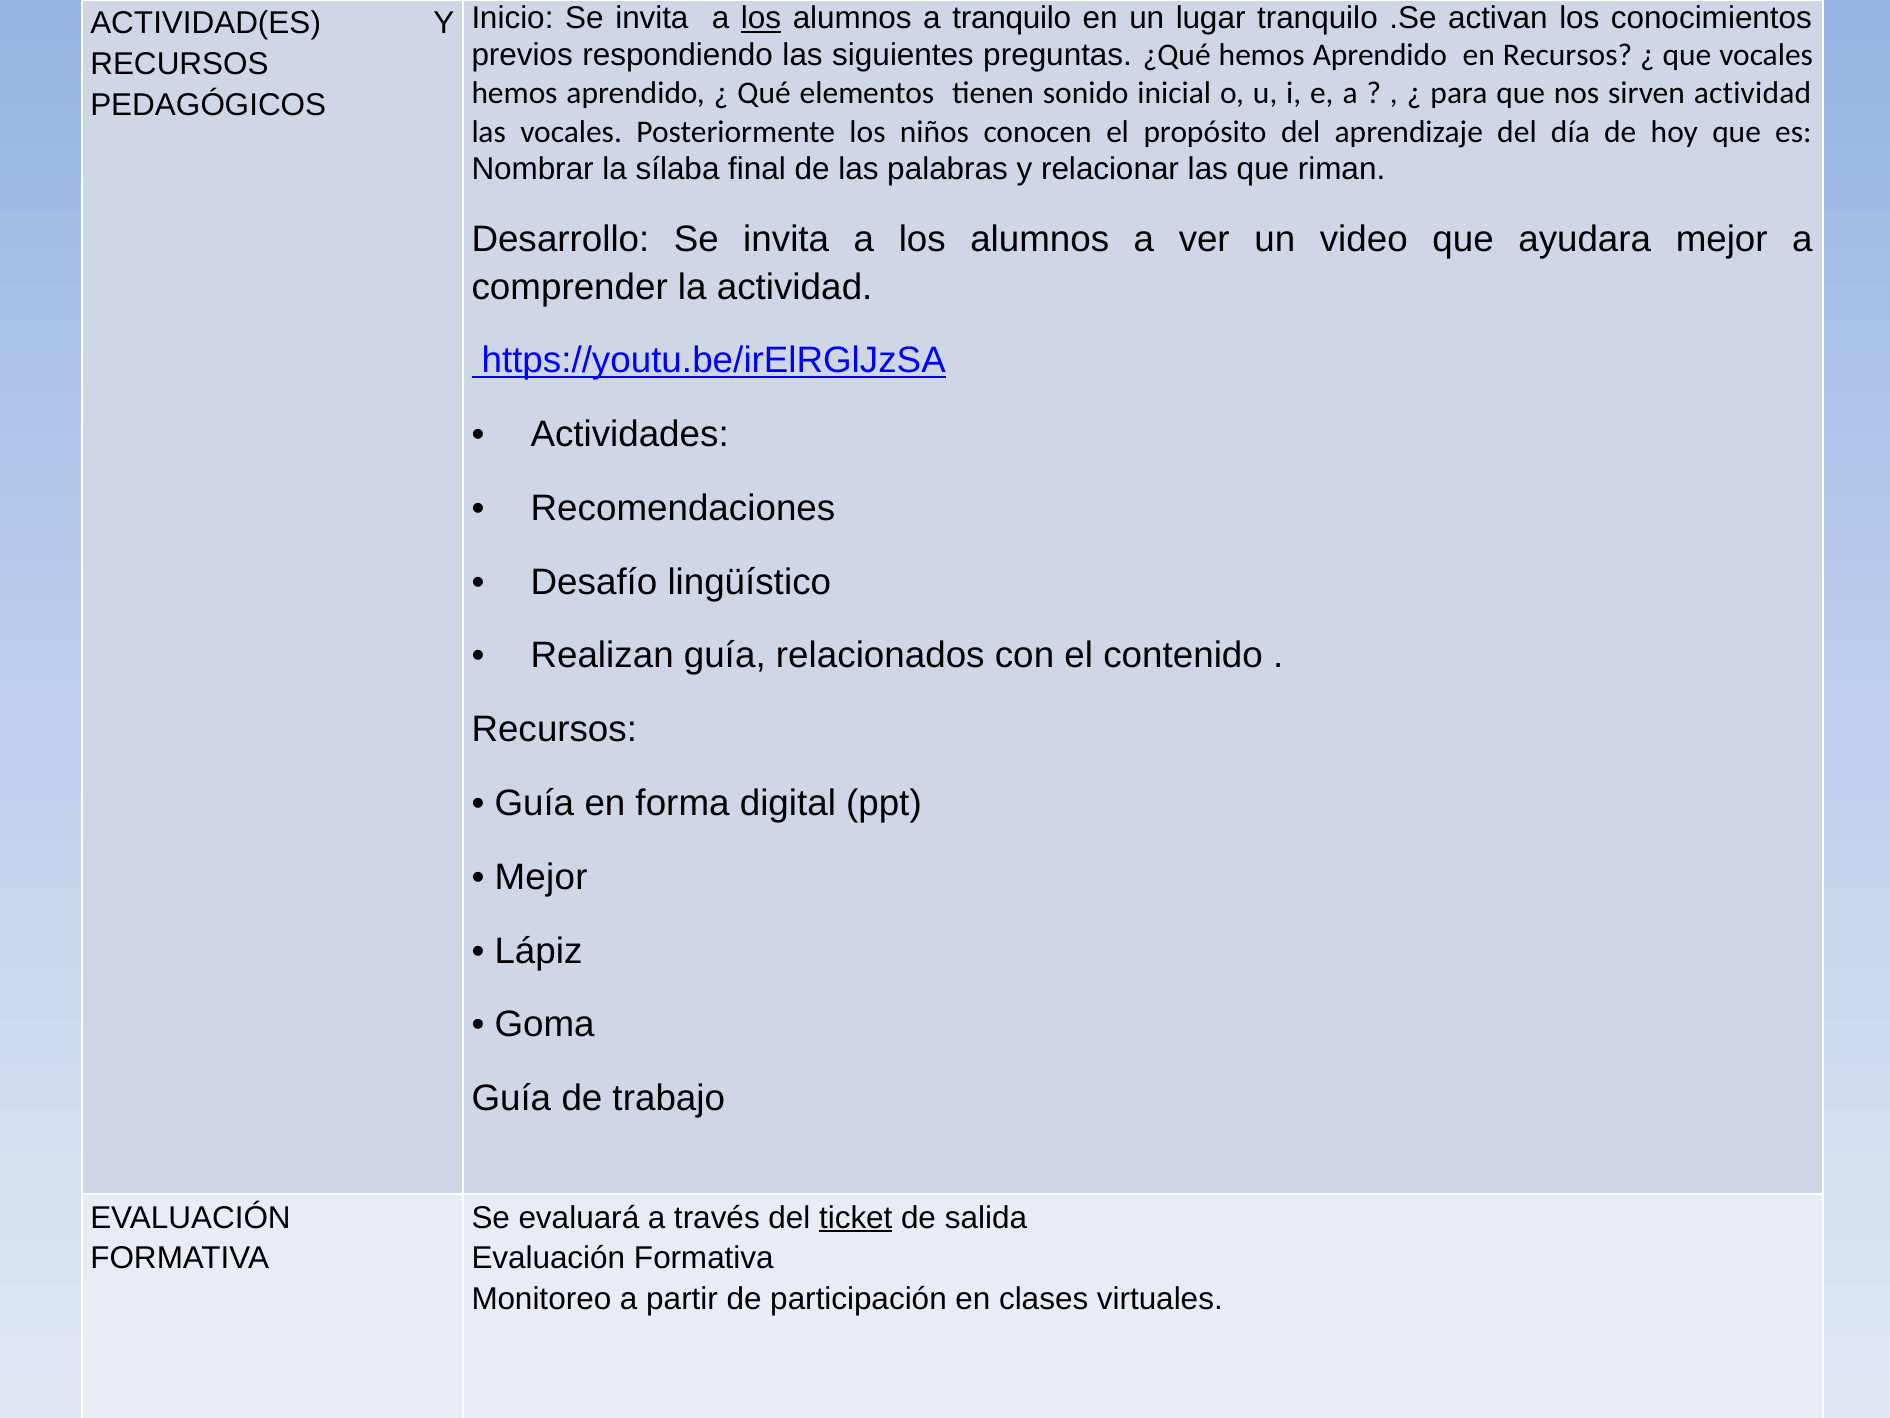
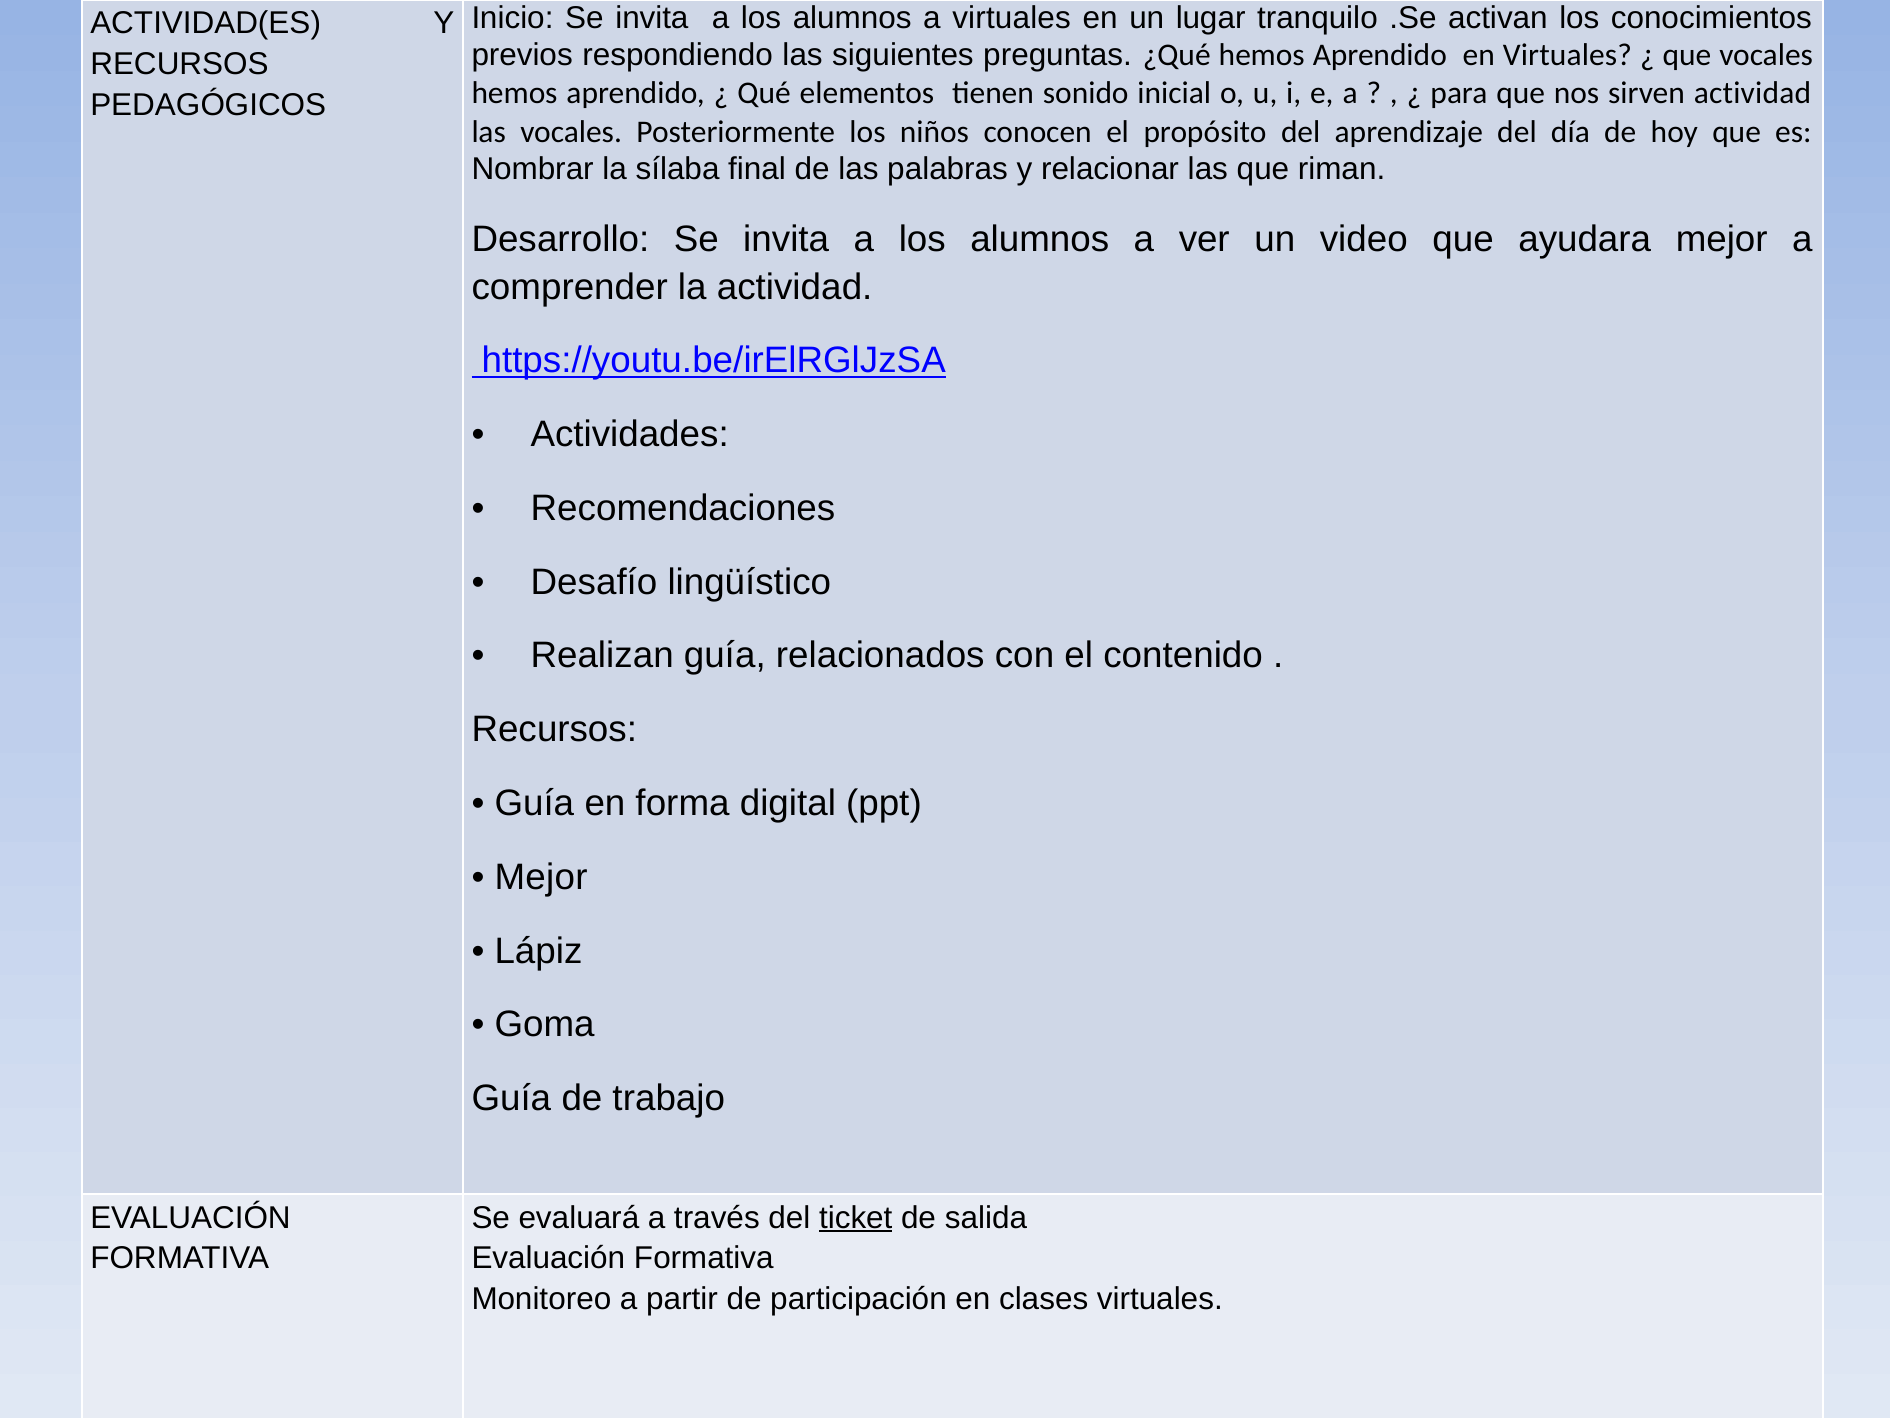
los at (761, 18) underline: present -> none
a tranquilo: tranquilo -> virtuales
en Recursos: Recursos -> Virtuales
